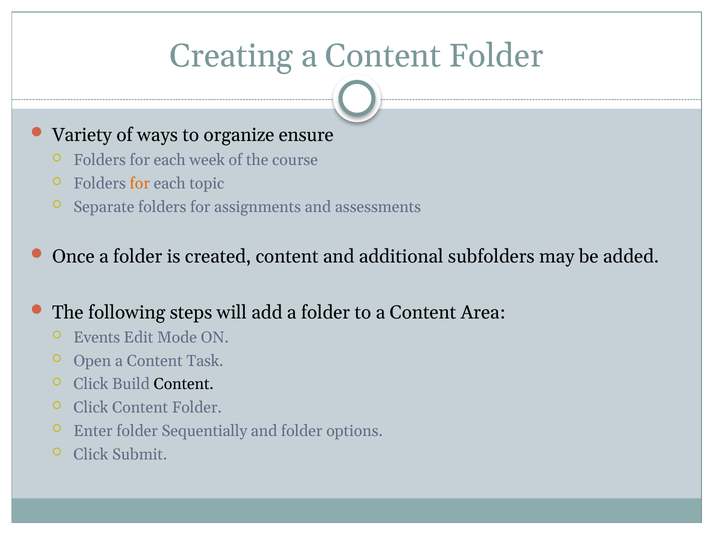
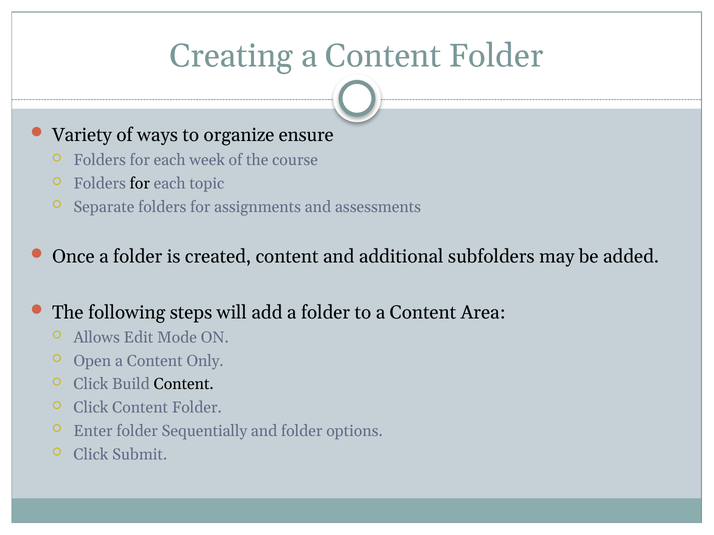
for at (140, 184) colour: orange -> black
Events: Events -> Allows
Task: Task -> Only
